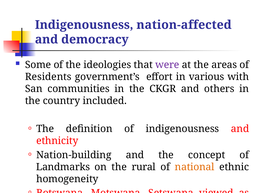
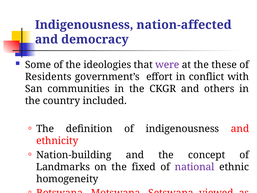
areas: areas -> these
various: various -> conflict
rural: rural -> fixed
national colour: orange -> purple
